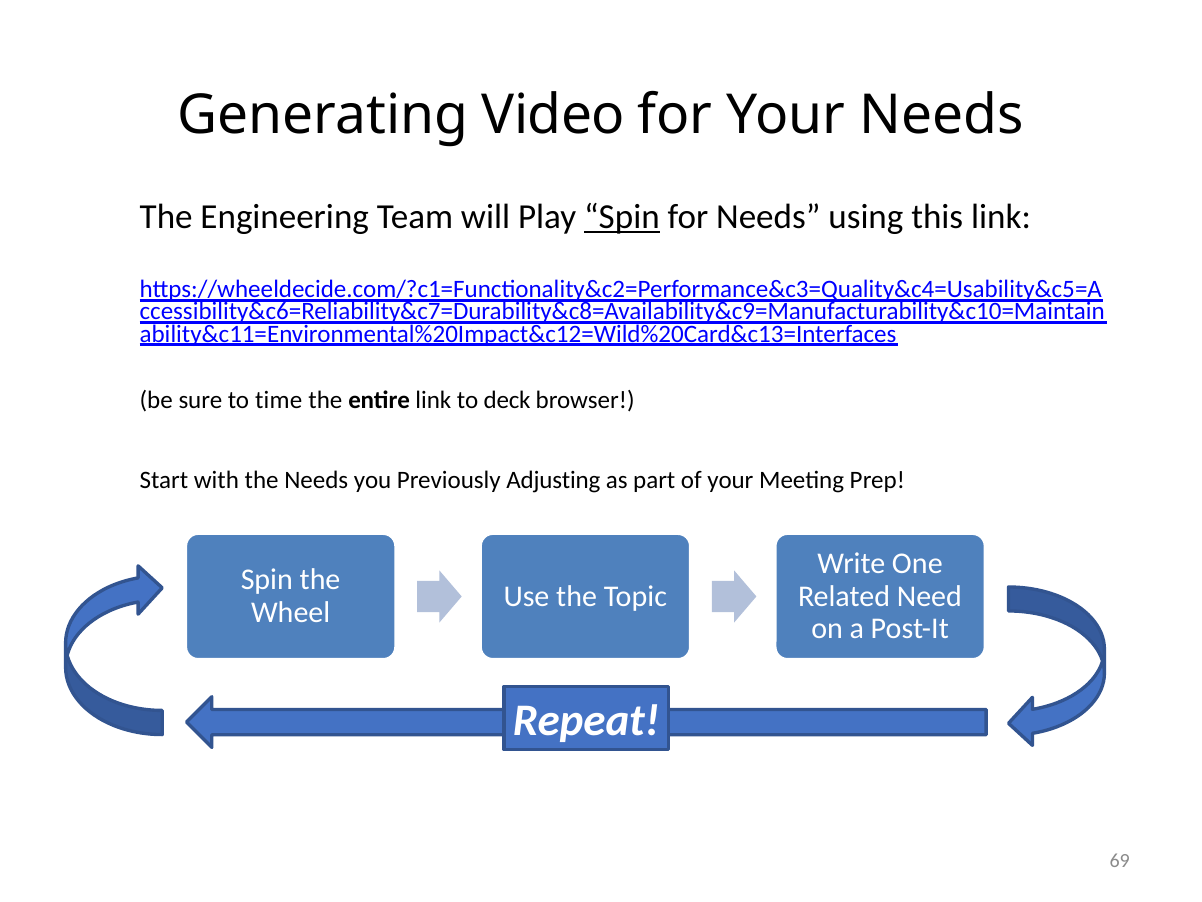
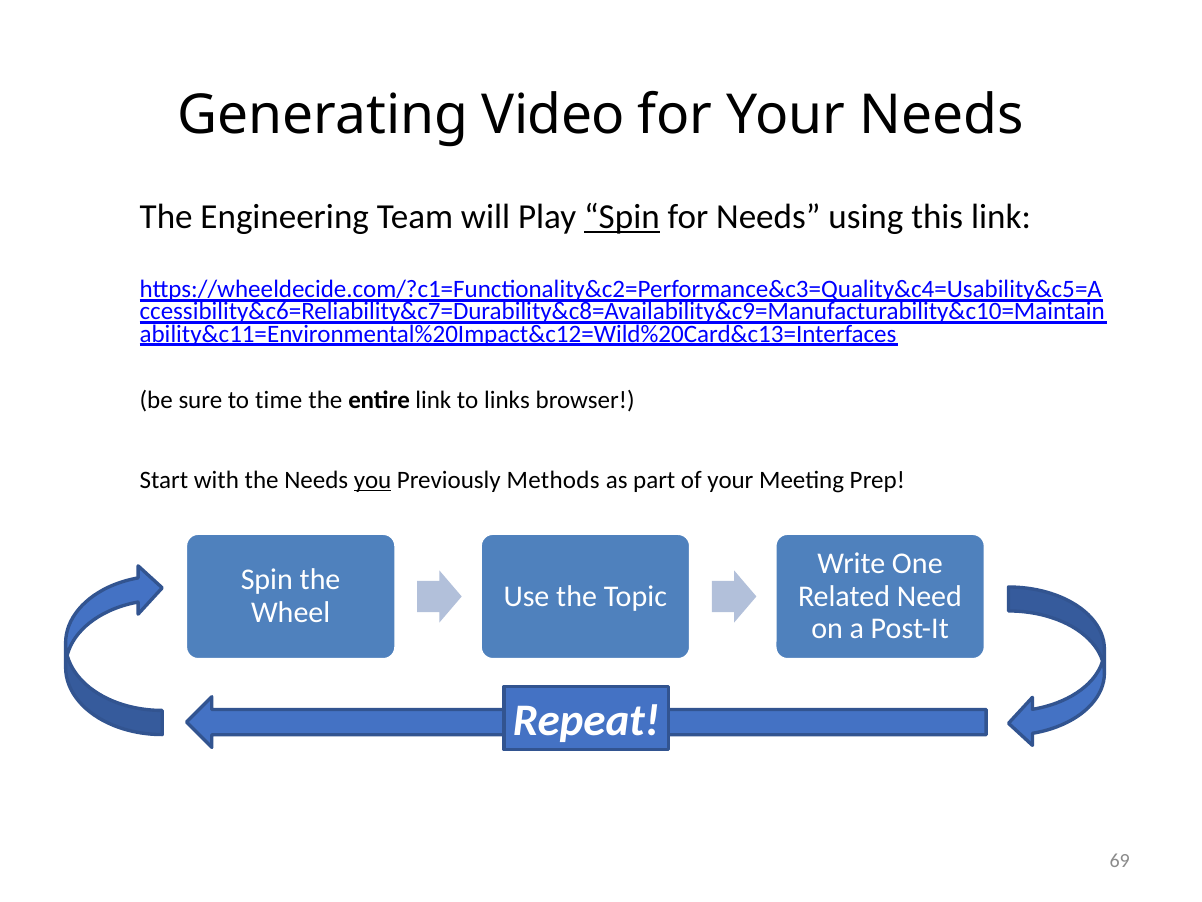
deck: deck -> links
you underline: none -> present
Adjusting: Adjusting -> Methods
